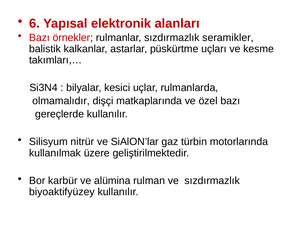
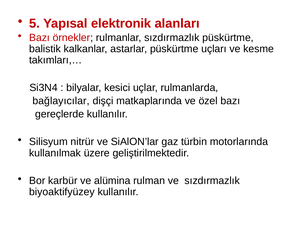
6: 6 -> 5
sızdırmazlık seramikler: seramikler -> püskürtme
olmamalıdır: olmamalıdır -> bağlayıcılar
